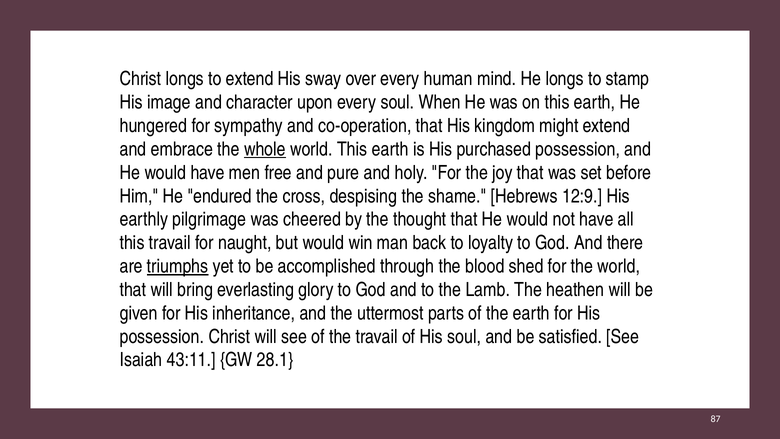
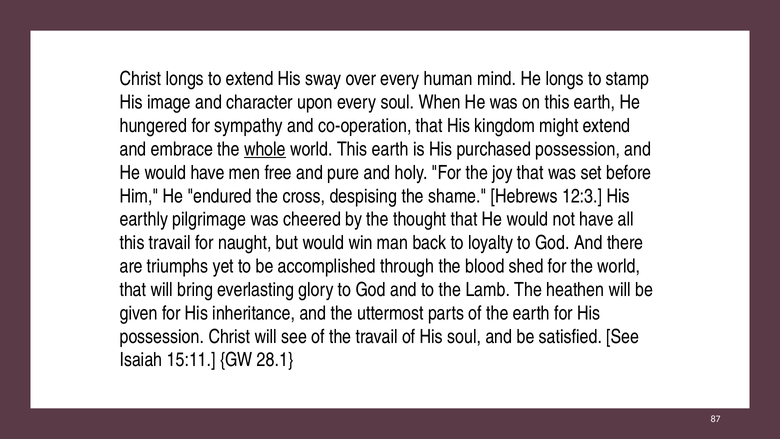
12:9: 12:9 -> 12:3
triumphs underline: present -> none
43:11: 43:11 -> 15:11
